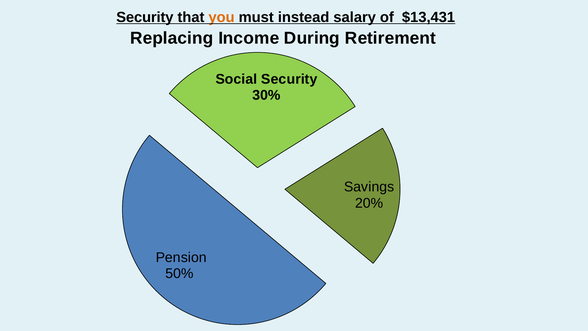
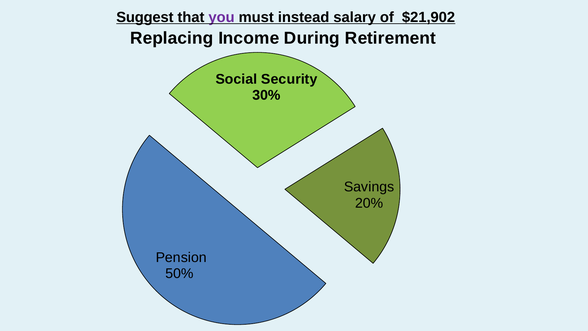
Security at (145, 17): Security -> Suggest
you colour: orange -> purple
$13,431: $13,431 -> $21,902
